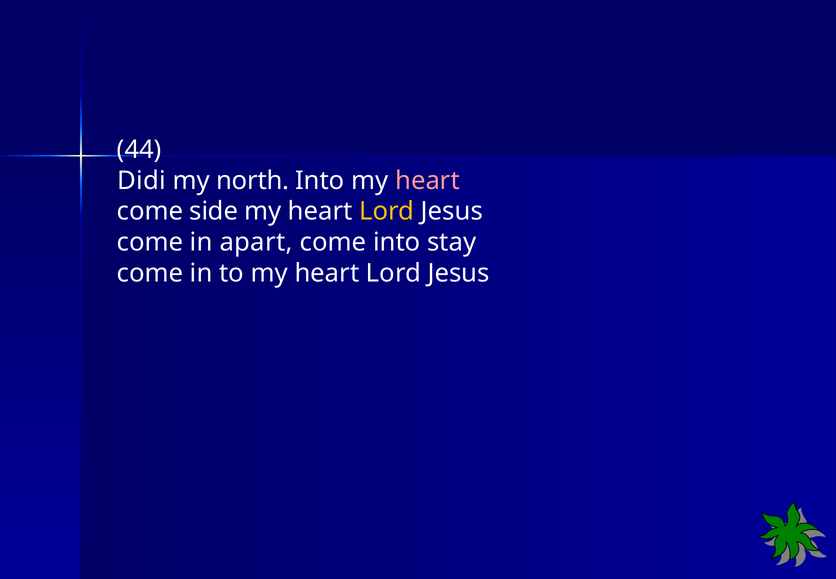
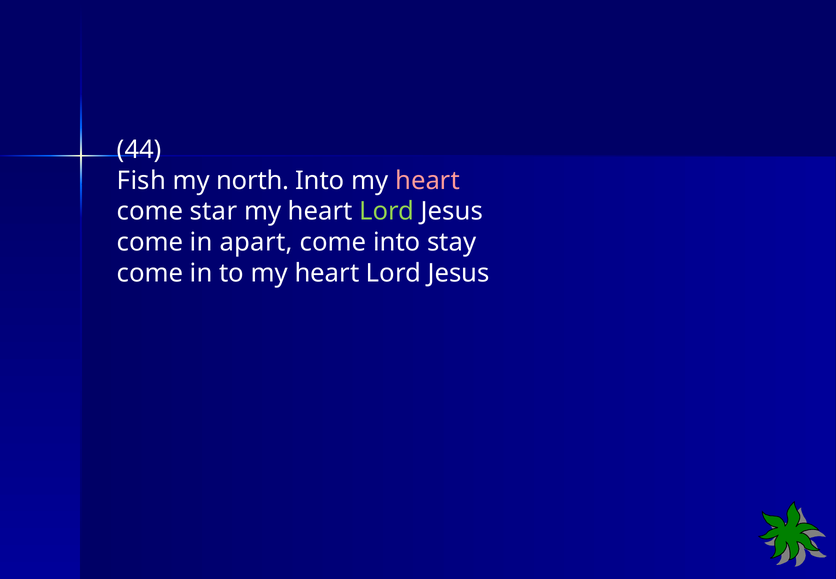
Didi: Didi -> Fish
side: side -> star
Lord at (387, 211) colour: yellow -> light green
